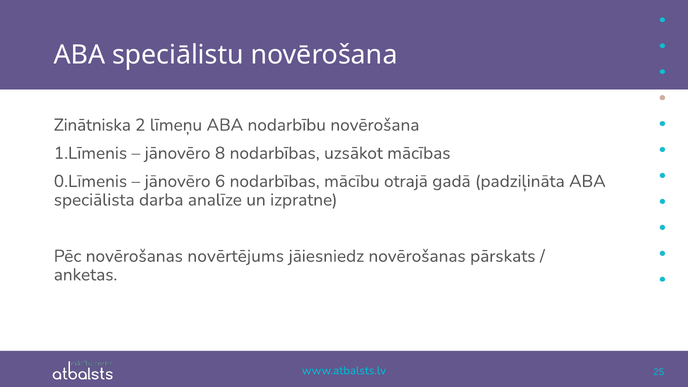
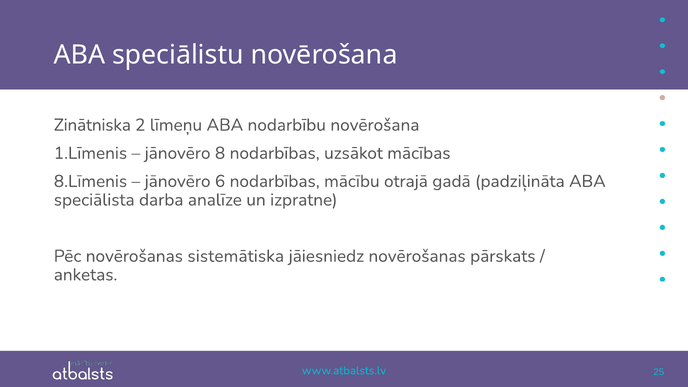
0.Līmenis: 0.Līmenis -> 8.Līmenis
novērtējums: novērtējums -> sistemātiska
